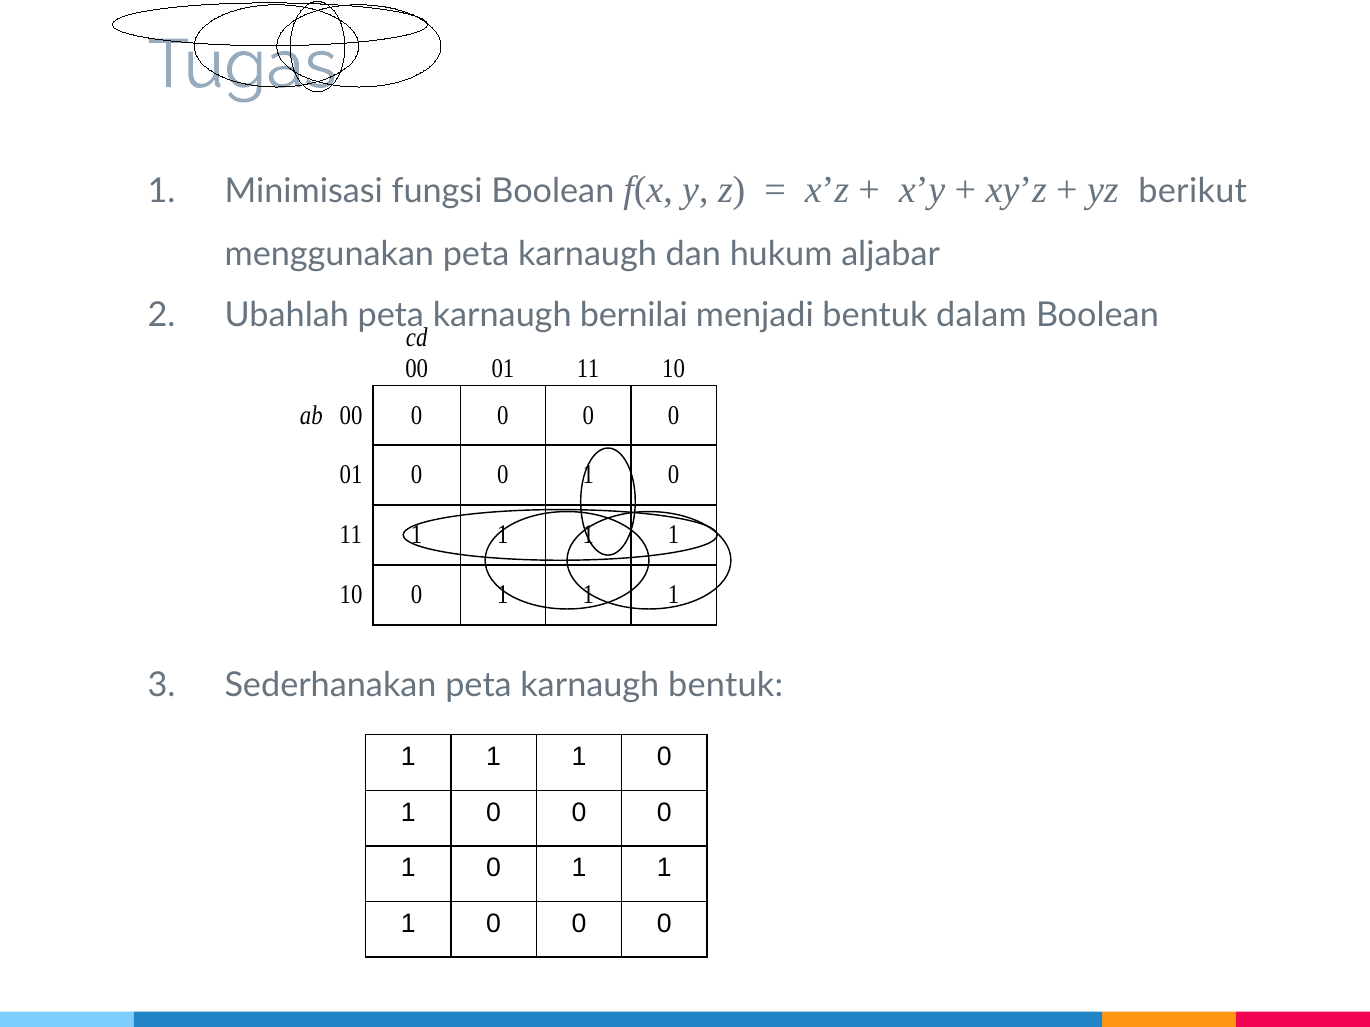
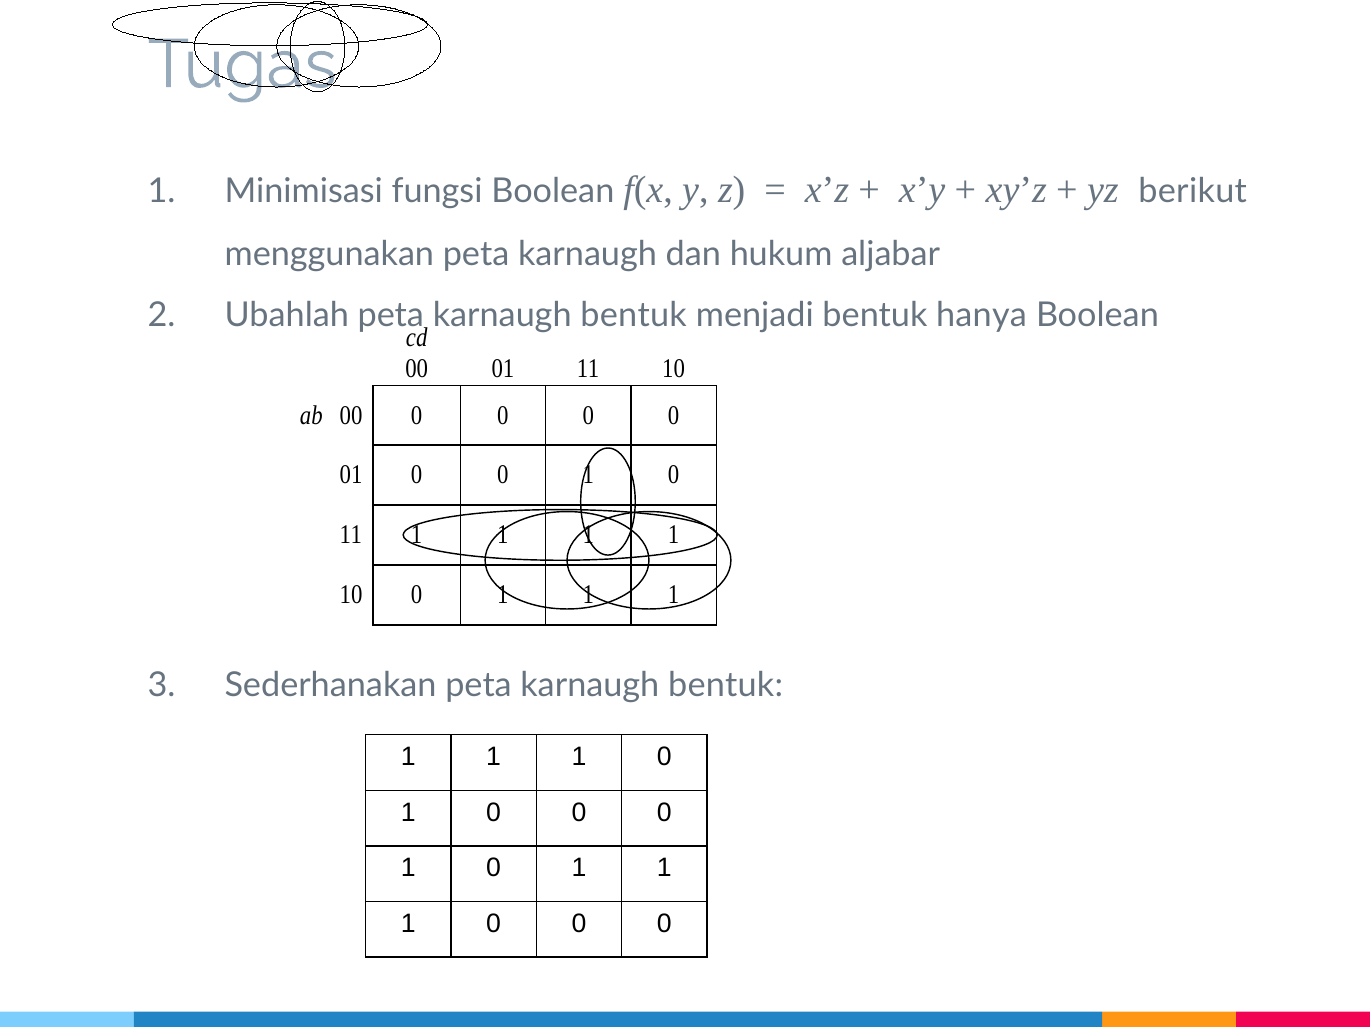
bernilai at (634, 316): bernilai -> bentuk
dalam: dalam -> hanya
